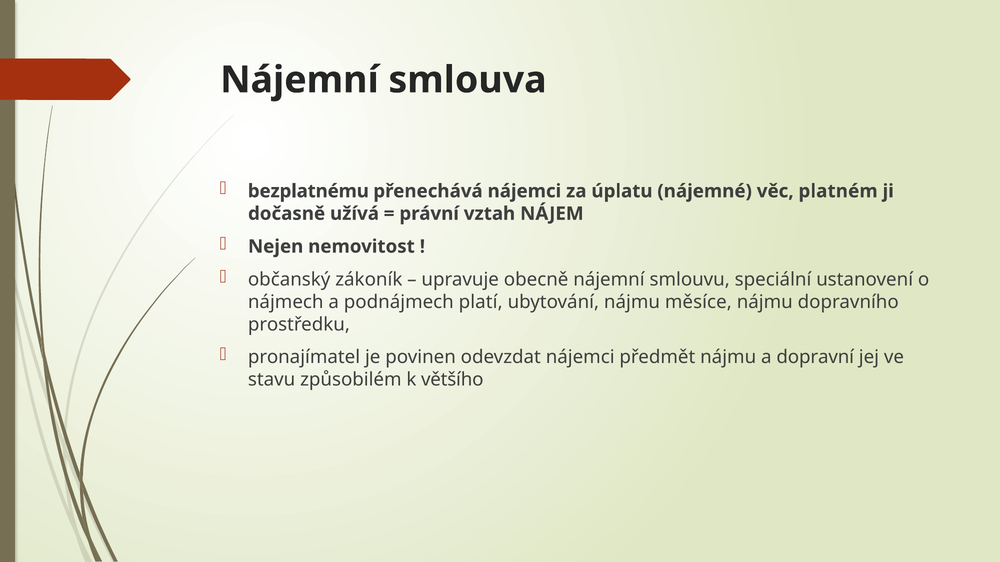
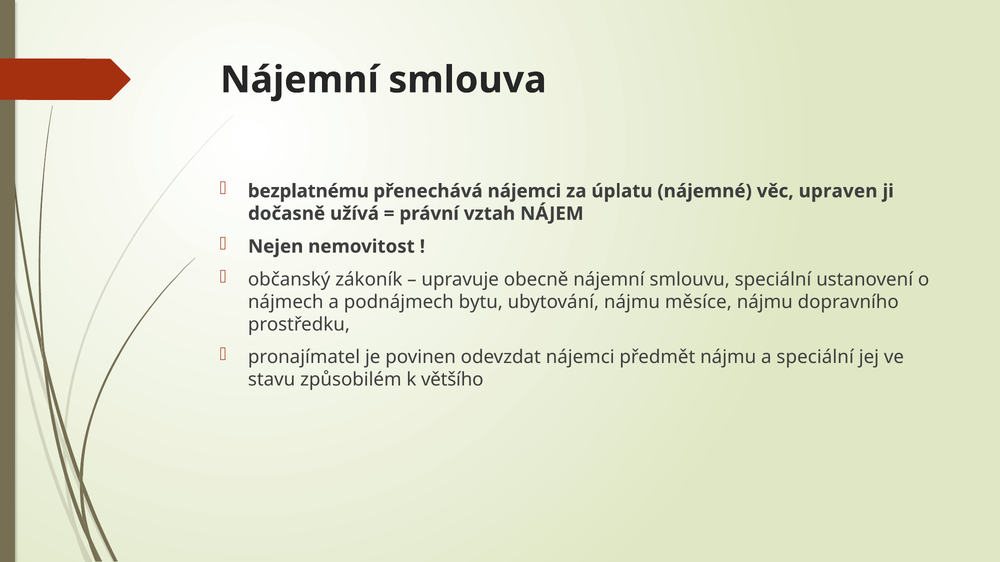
platném: platném -> upraven
platí: platí -> bytu
a dopravní: dopravní -> speciální
